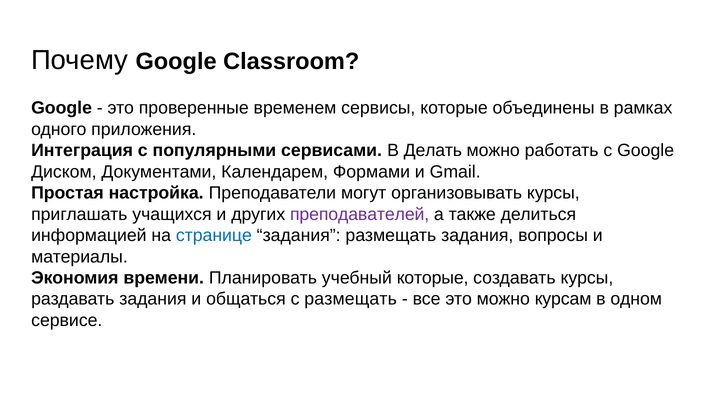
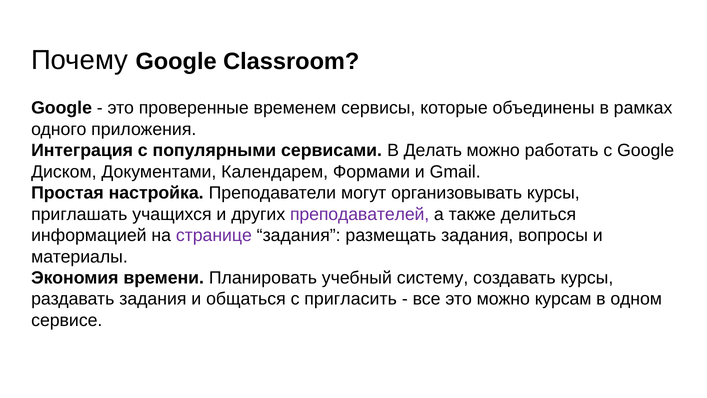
странице colour: blue -> purple
учебный которые: которые -> систему
с размещать: размещать -> пригласить
